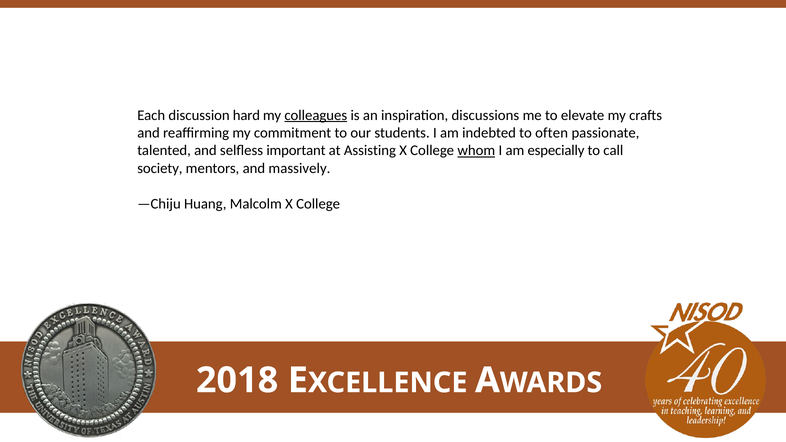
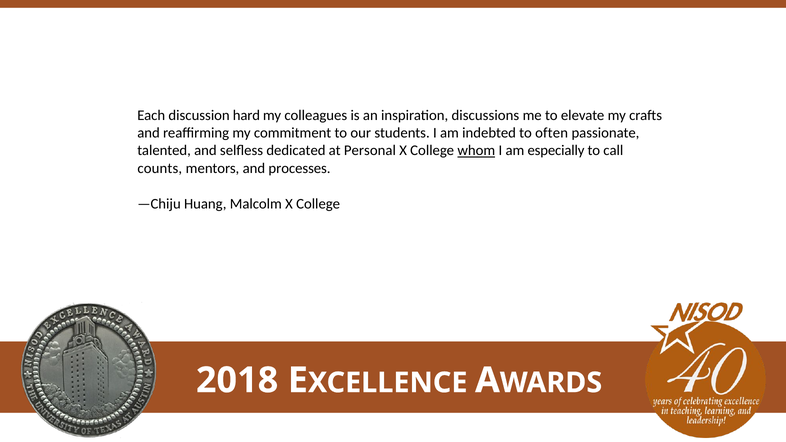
colleagues underline: present -> none
important: important -> dedicated
Assisting: Assisting -> Personal
society: society -> counts
massively: massively -> processes
